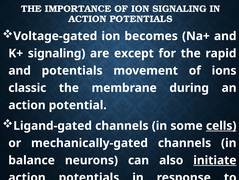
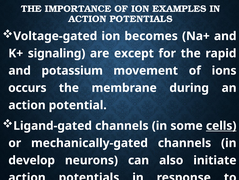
ION SIGNALING: SIGNALING -> EXAMPLES
and potentials: potentials -> potassium
classic: classic -> occurs
balance: balance -> develop
initiate underline: present -> none
